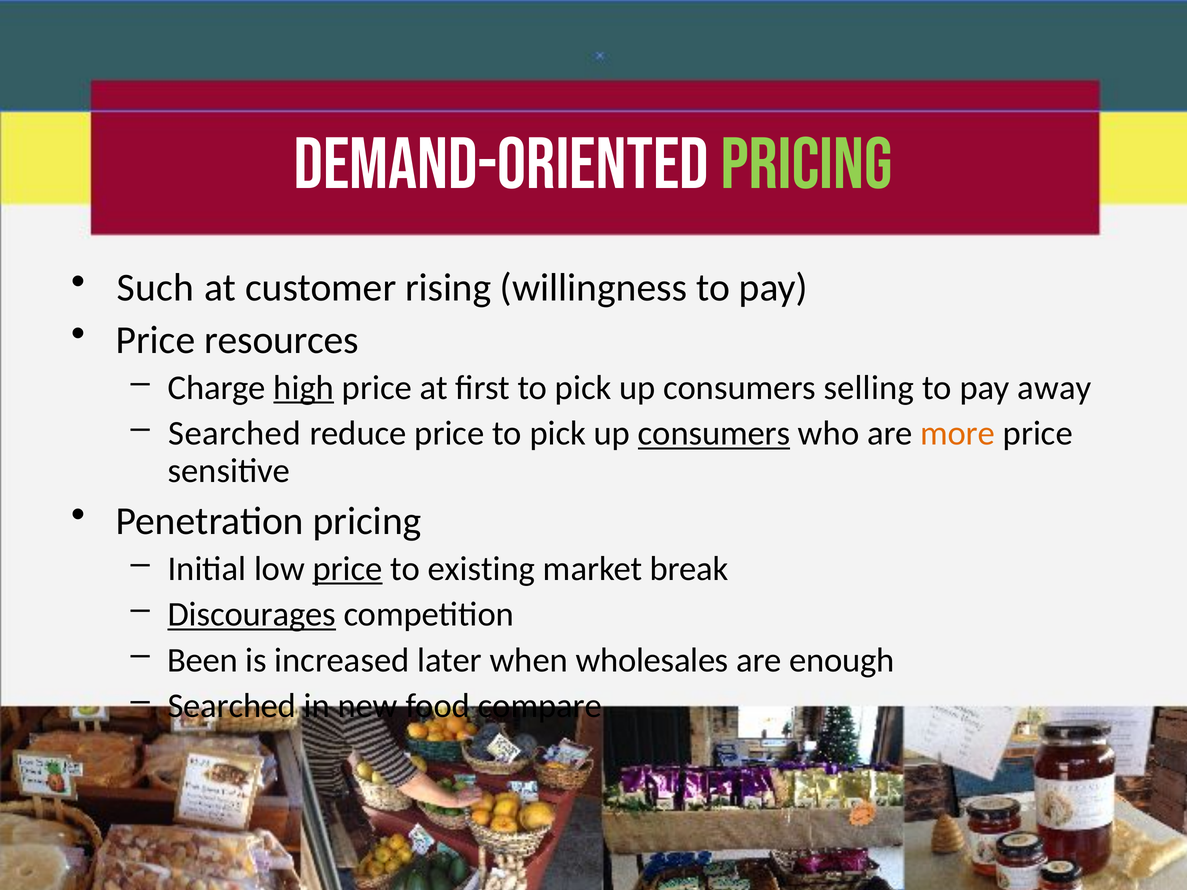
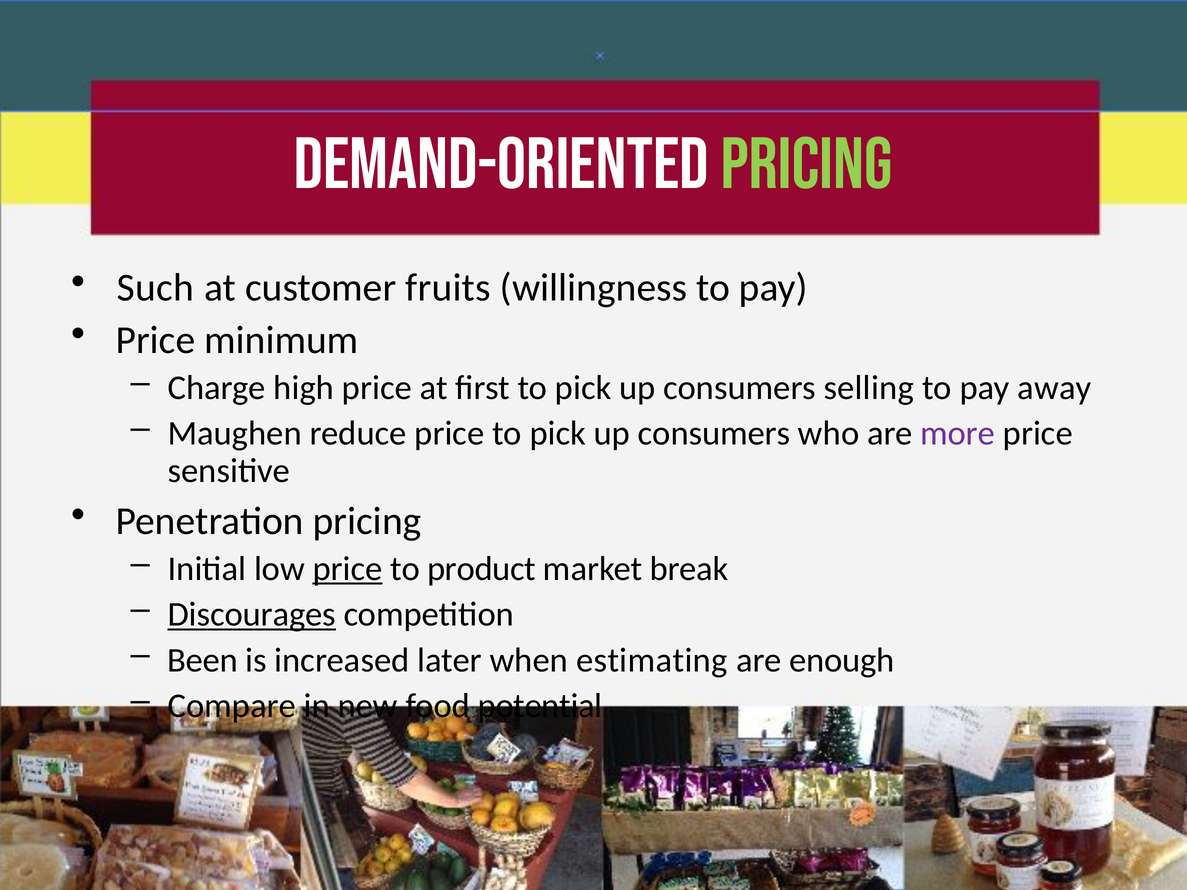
rising: rising -> fruits
resources: resources -> minimum
high underline: present -> none
Searched at (235, 434): Searched -> Maughen
consumers at (714, 434) underline: present -> none
more colour: orange -> purple
existing: existing -> product
wholesales: wholesales -> estimating
Searched at (232, 706): Searched -> Compare
compare: compare -> potential
